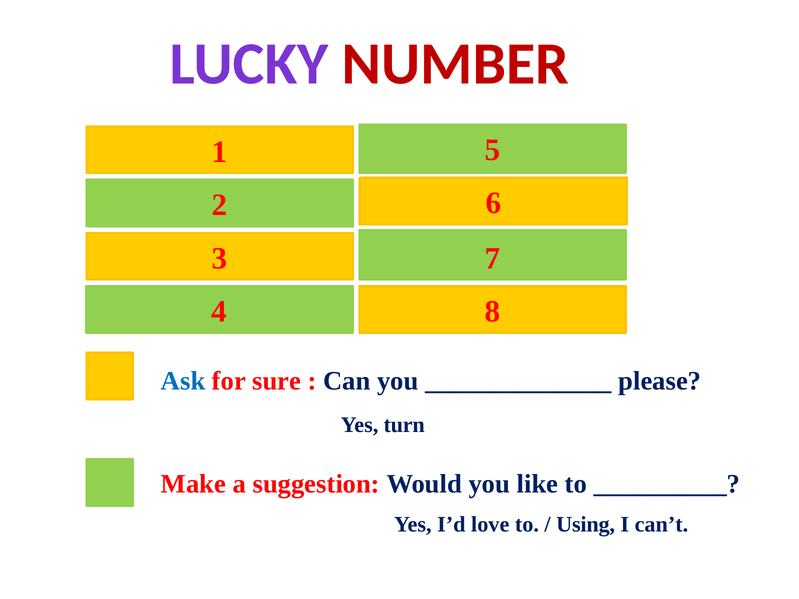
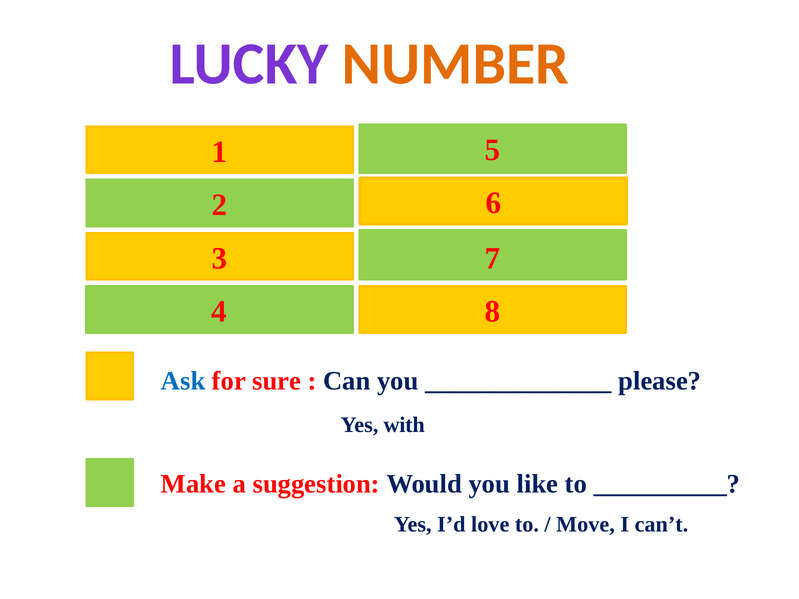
NUMBER colour: red -> orange
Yes turn: turn -> with
Using at (586, 525): Using -> Move
